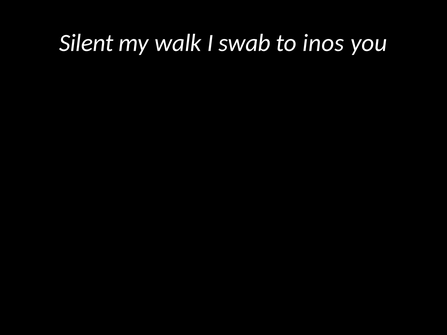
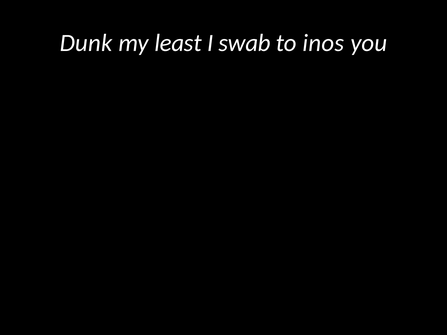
Silent: Silent -> Dunk
walk: walk -> least
